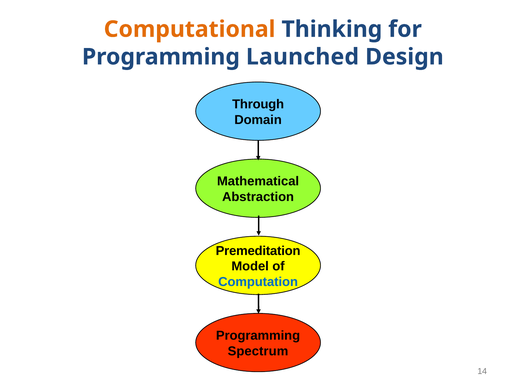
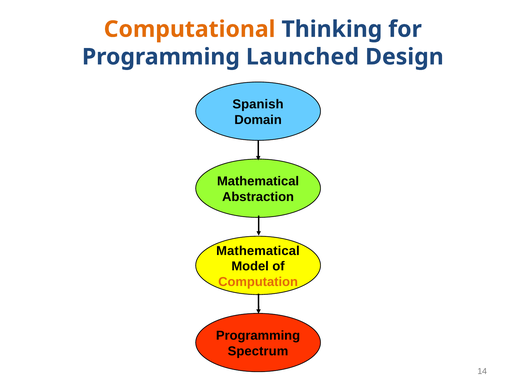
Through: Through -> Spanish
Premeditation at (258, 251): Premeditation -> Mathematical
Computation colour: blue -> orange
